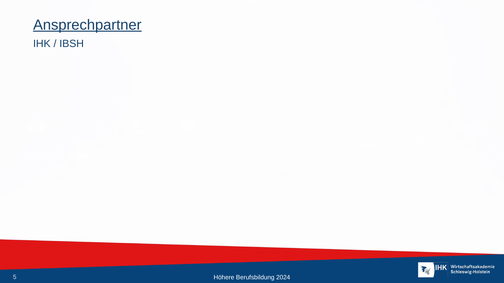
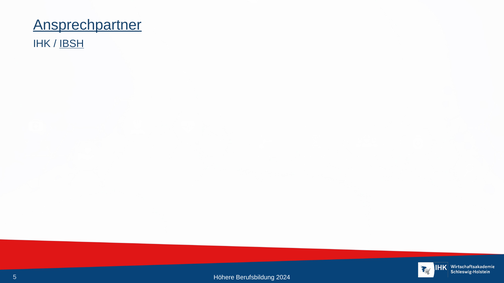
IBSH underline: none -> present
